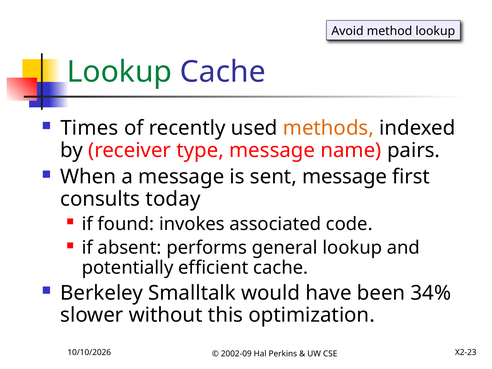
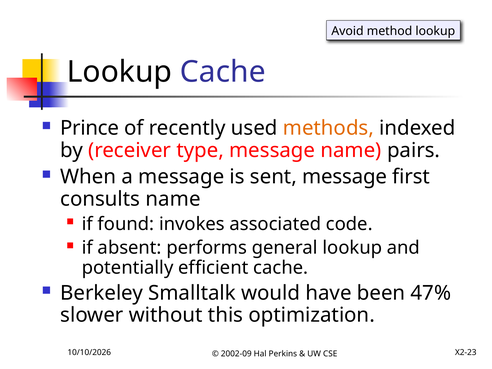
Lookup at (119, 72) colour: green -> black
Times: Times -> Prince
consults today: today -> name
34%: 34% -> 47%
